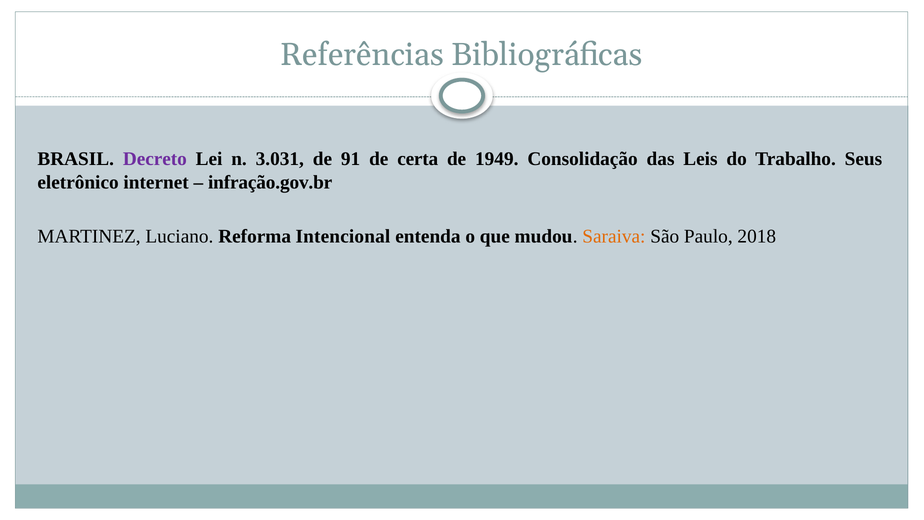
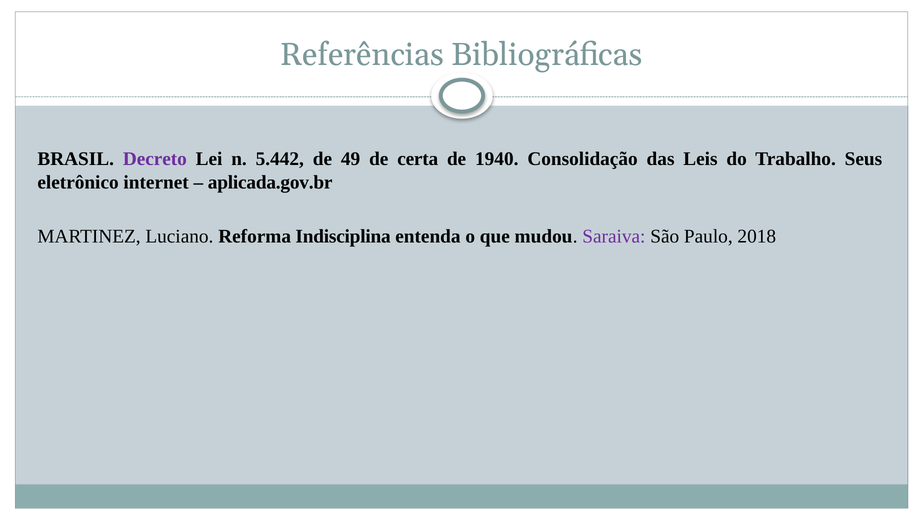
3.031: 3.031 -> 5.442
91: 91 -> 49
1949: 1949 -> 1940
infração.gov.br: infração.gov.br -> aplicada.gov.br
Intencional: Intencional -> Indisciplina
Saraiva colour: orange -> purple
